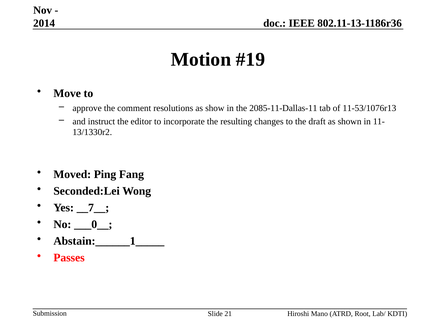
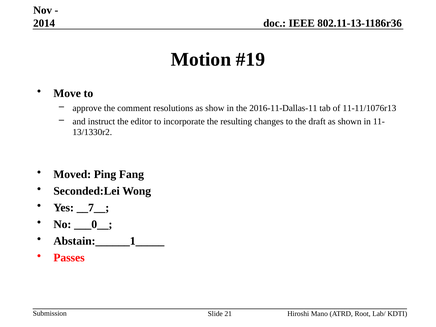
2085-11-Dallas-11: 2085-11-Dallas-11 -> 2016-11-Dallas-11
11-53/1076r13: 11-53/1076r13 -> 11-11/1076r13
